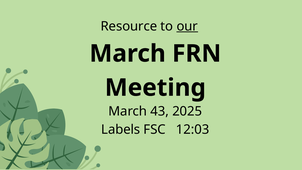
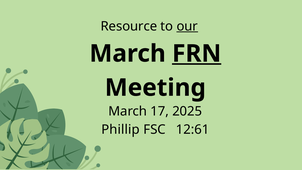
FRN underline: none -> present
43: 43 -> 17
Labels: Labels -> Phillip
12:03: 12:03 -> 12:61
